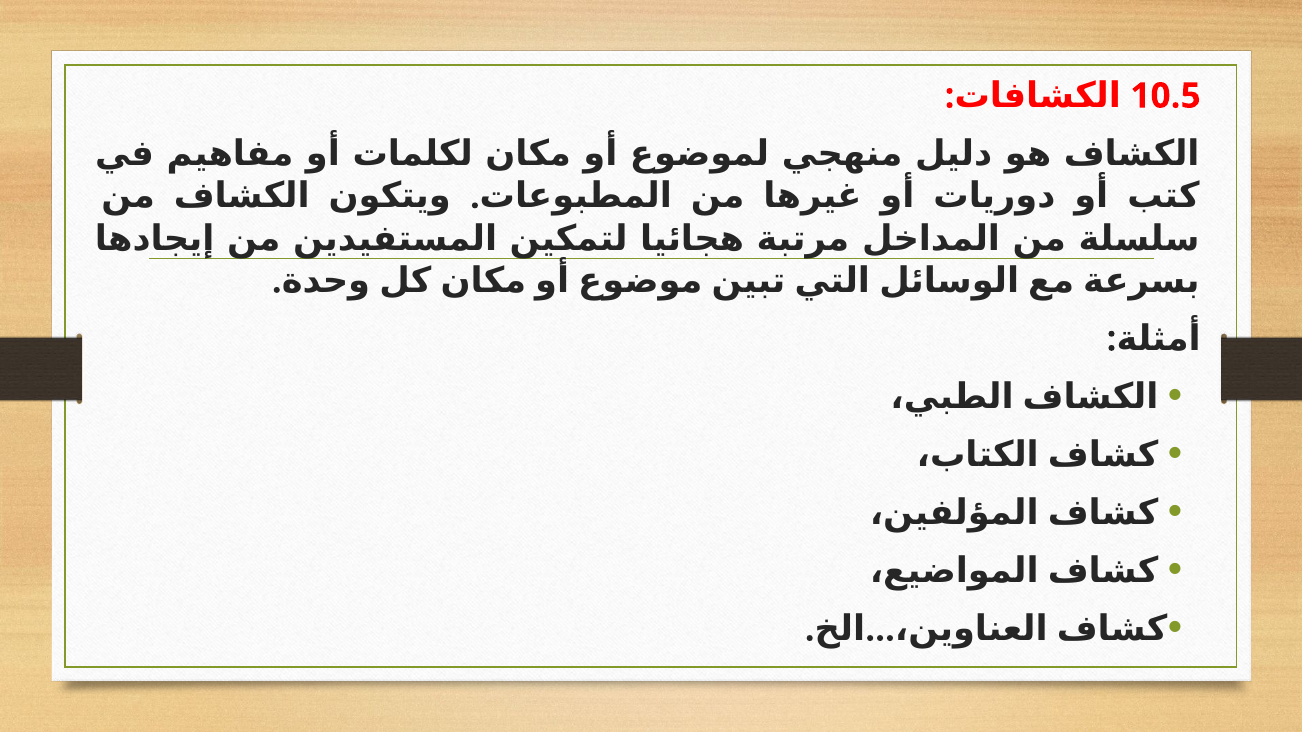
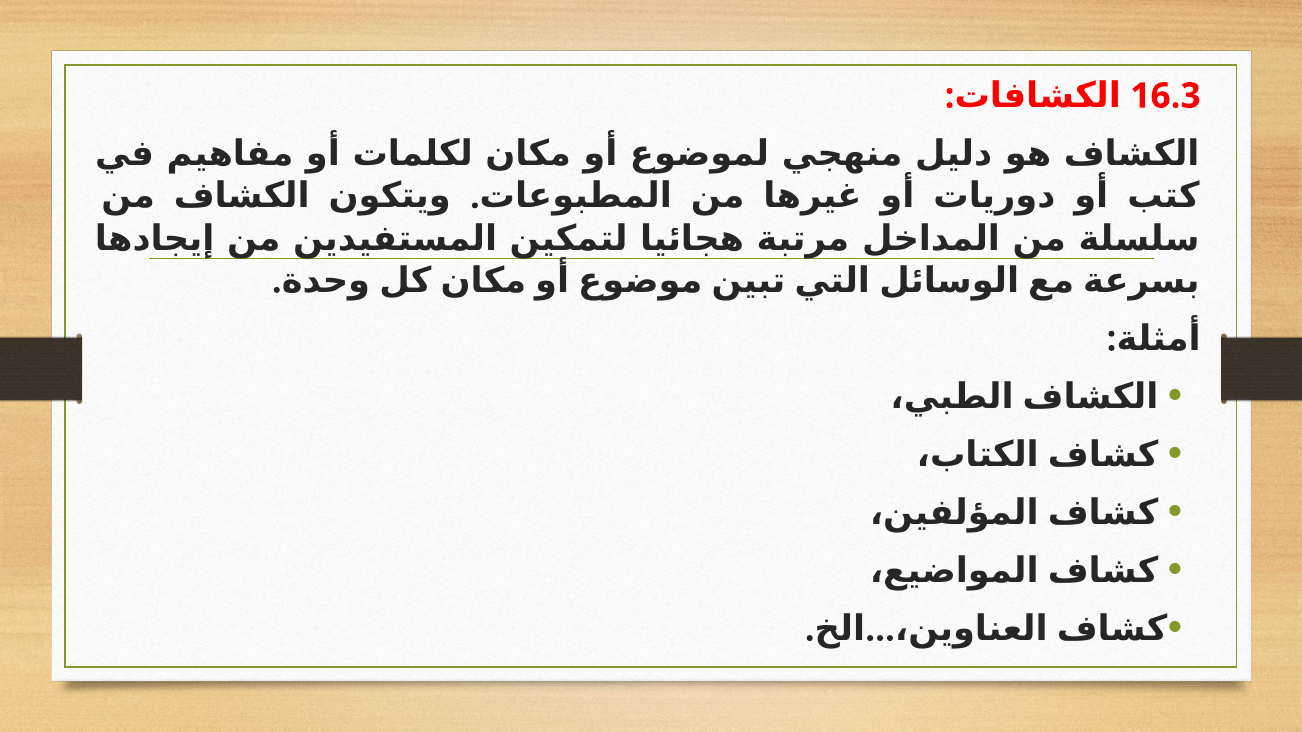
10.5: 10.5 -> 16.3
